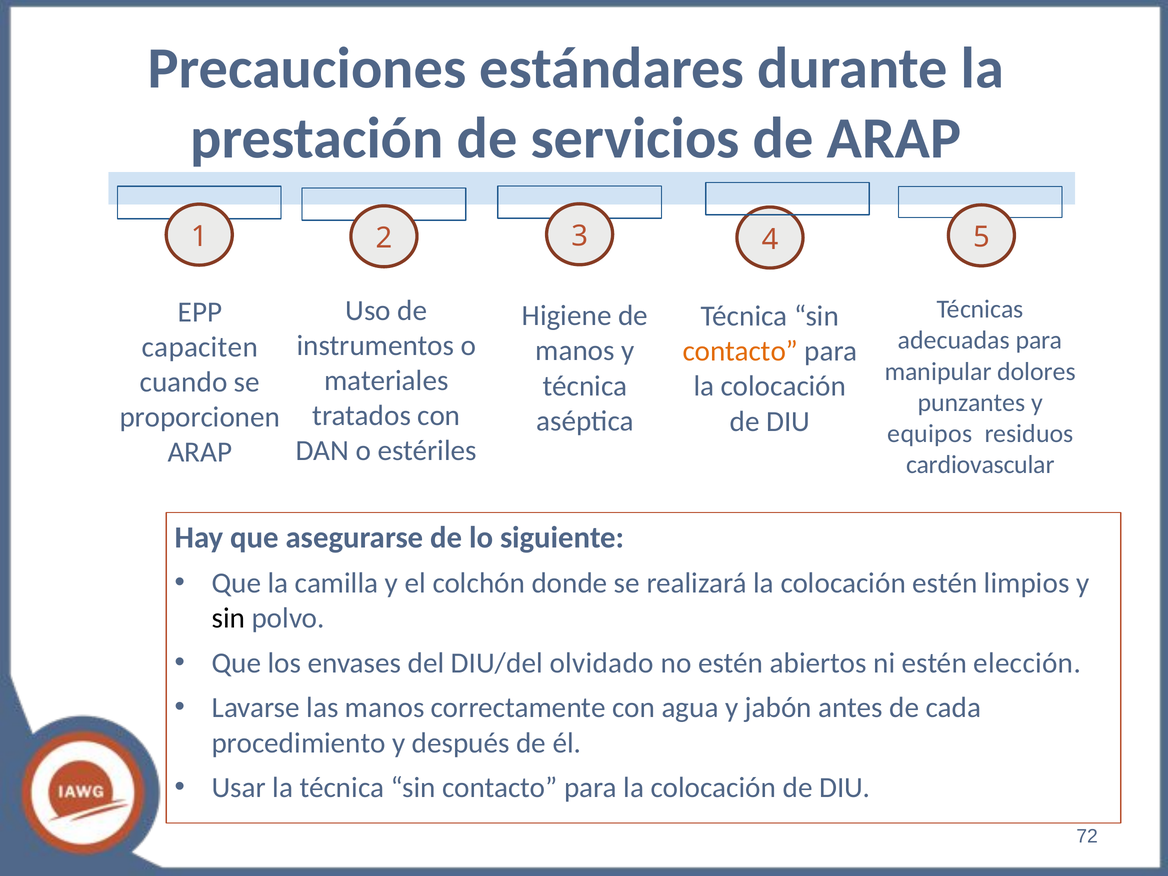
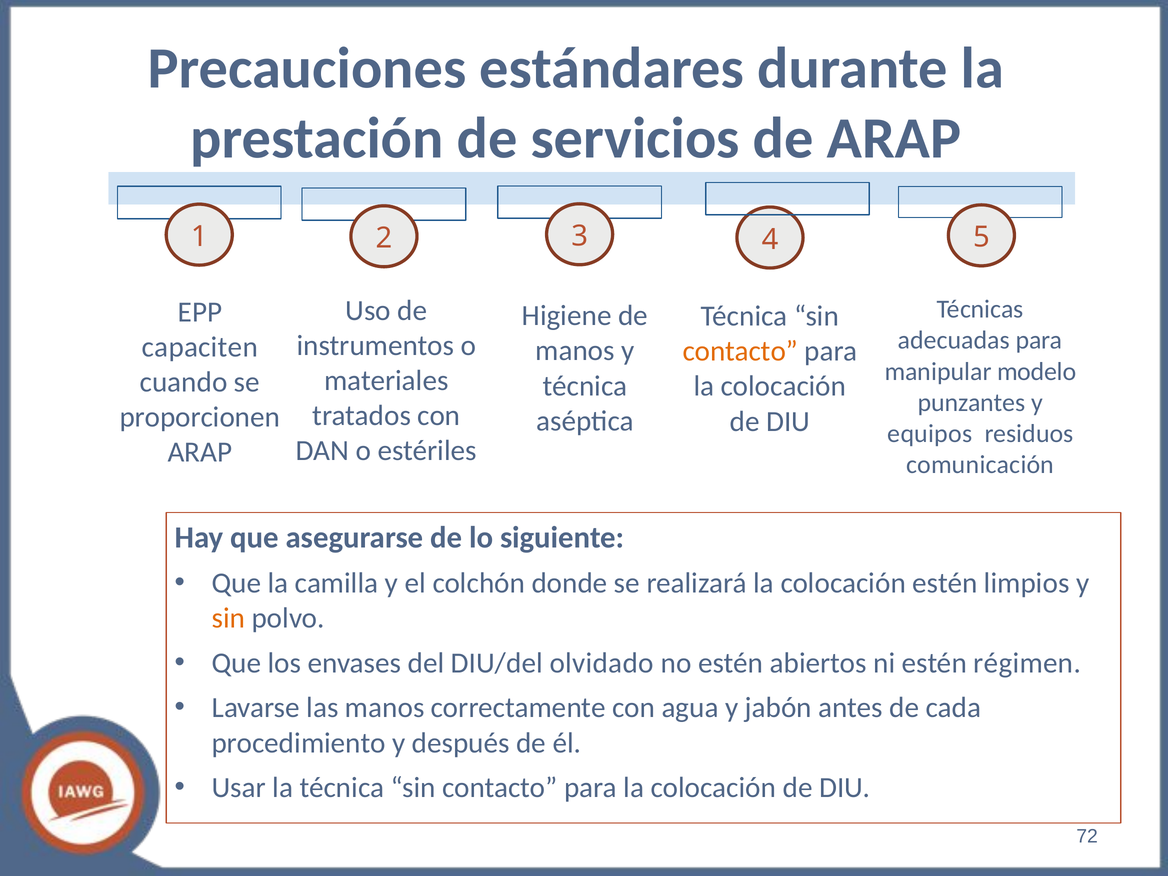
dolores: dolores -> modelo
cardiovascular: cardiovascular -> comunicación
sin at (228, 618) colour: black -> orange
elección: elección -> régimen
